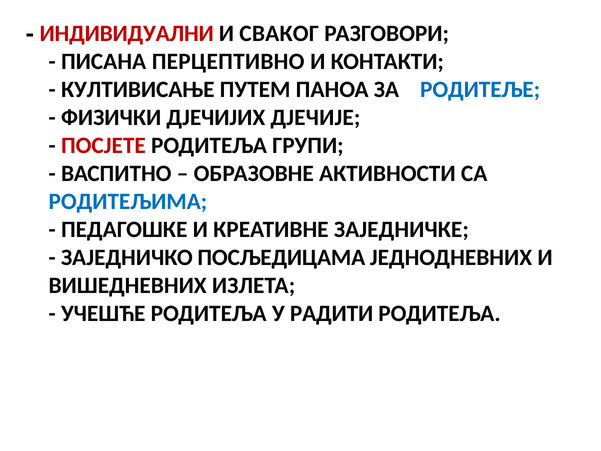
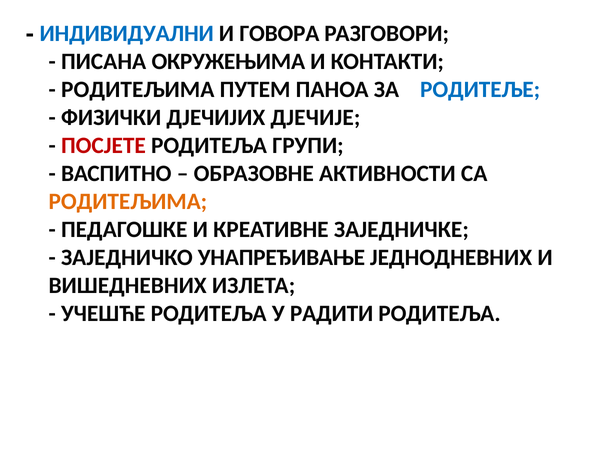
ИНДИВИДУАЛНИ colour: red -> blue
СВАКОГ: СВАКОГ -> ГОВОРА
ПЕРЦЕПТИВНО: ПЕРЦЕПТИВНО -> ОКРУЖЕЊИМА
КУЛТИВИСАЊЕ at (138, 90): КУЛТИВИСАЊЕ -> РОДИТЕЉИМА
РОДИТЕЉИМА at (128, 202) colour: blue -> orange
ПОСЉЕДИЦАМА: ПОСЉЕДИЦАМА -> УНАПРЕЂИВАЊЕ
